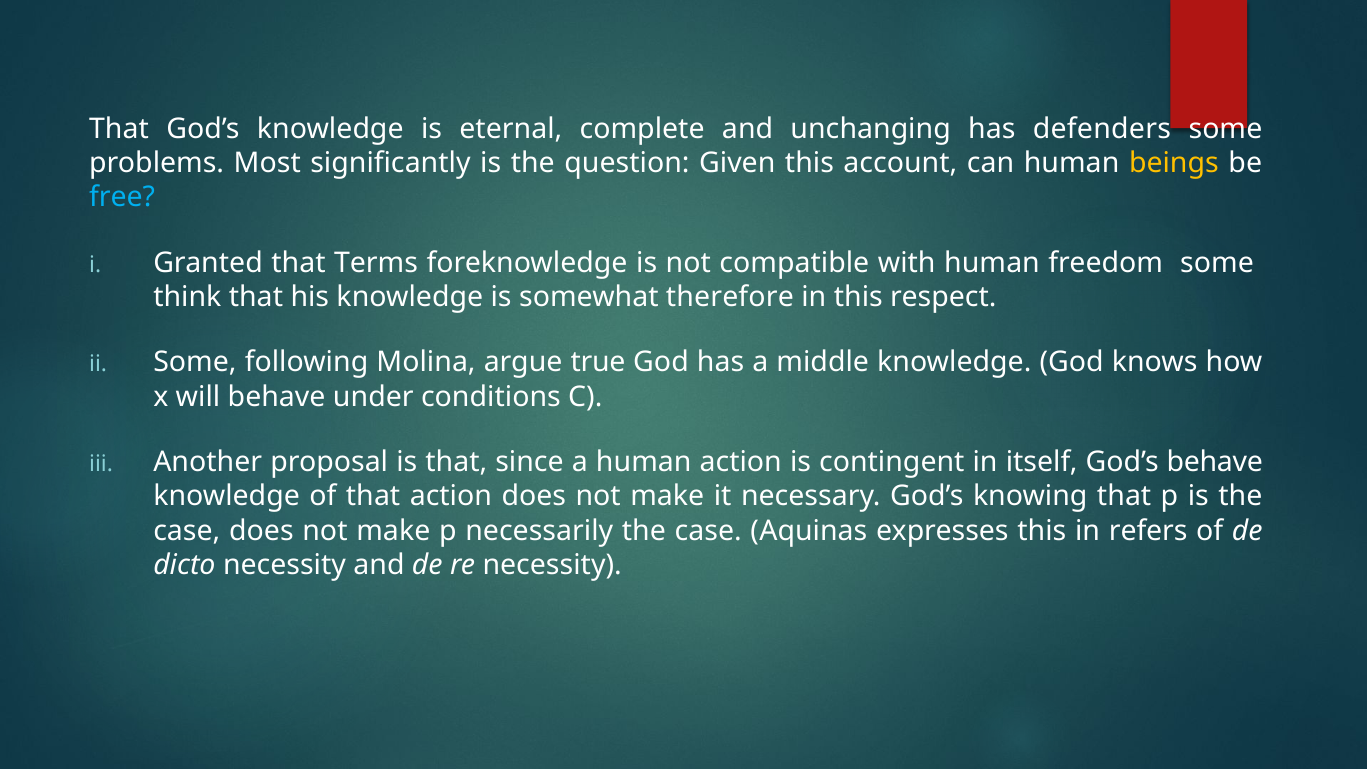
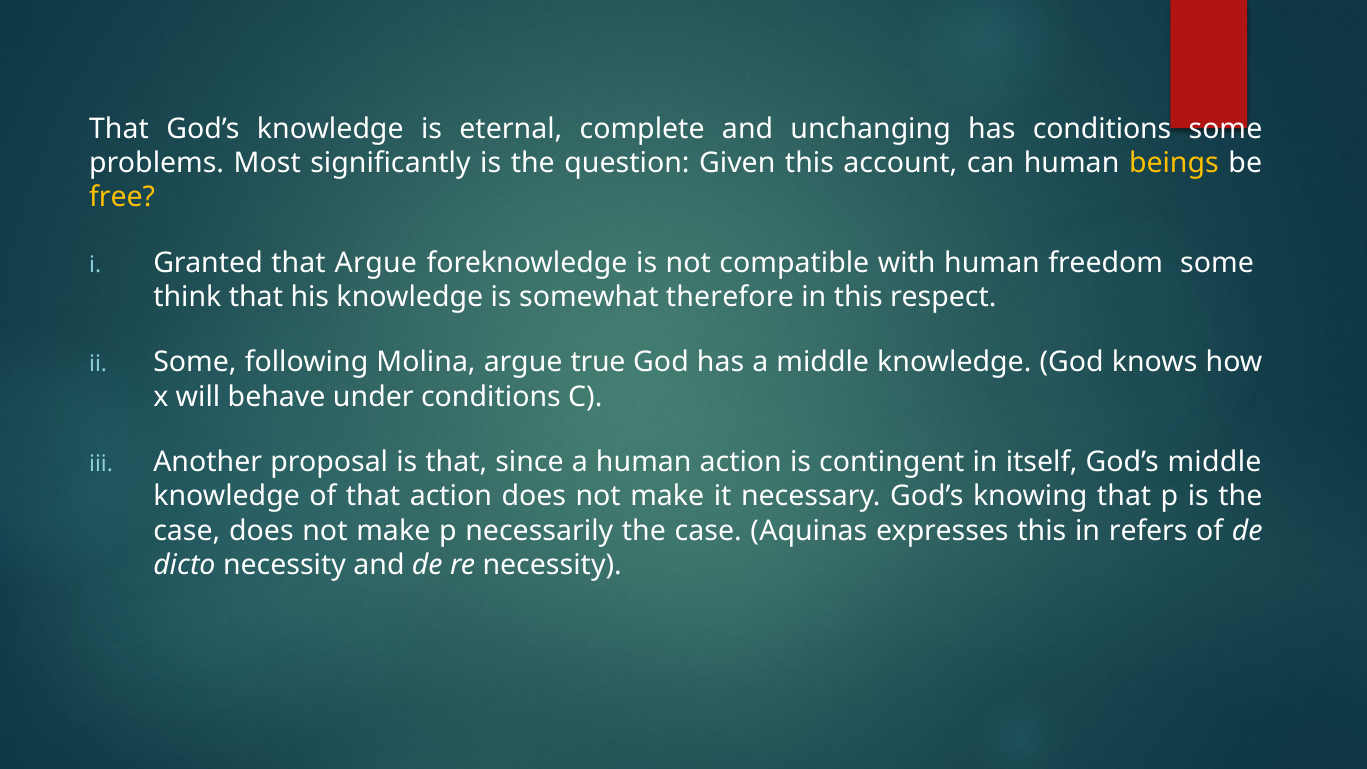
has defenders: defenders -> conditions
free colour: light blue -> yellow
that Terms: Terms -> Argue
God’s behave: behave -> middle
